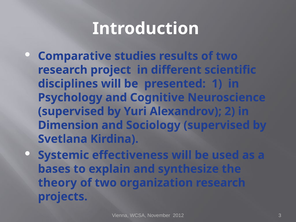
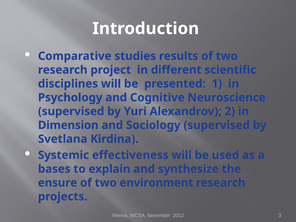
theory: theory -> ensure
organization: organization -> environment
